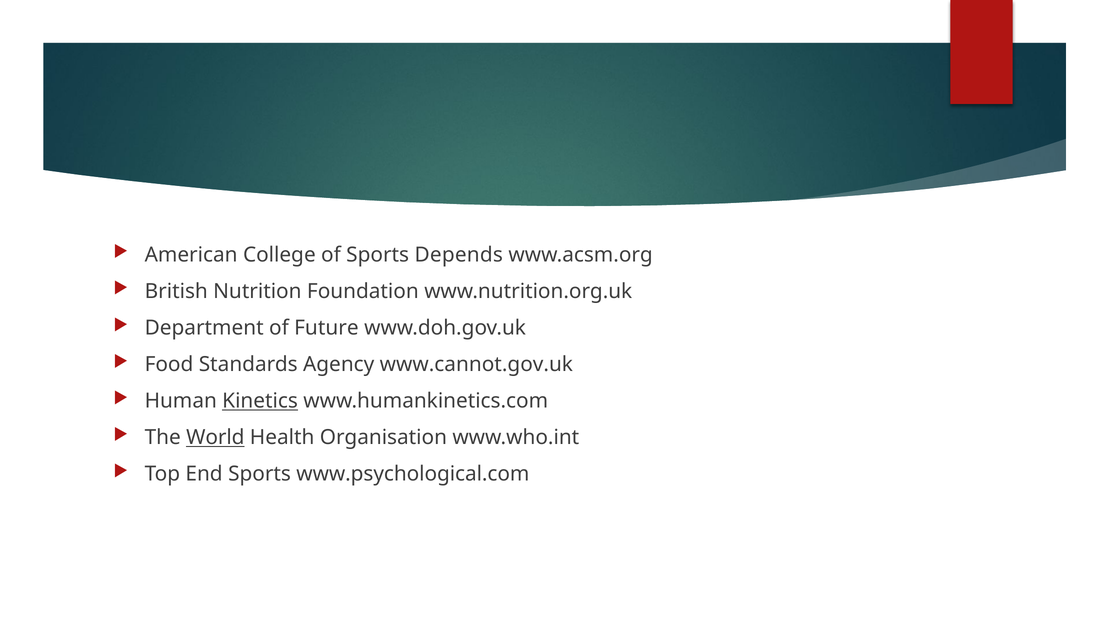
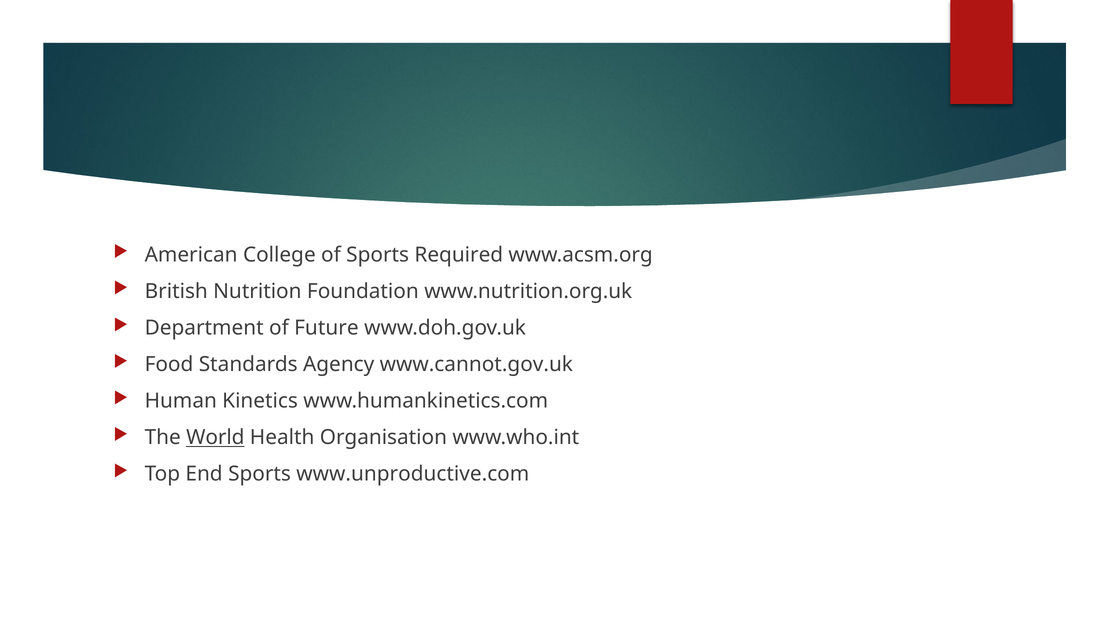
Depends: Depends -> Required
Kinetics underline: present -> none
www.psychological.com: www.psychological.com -> www.unproductive.com
